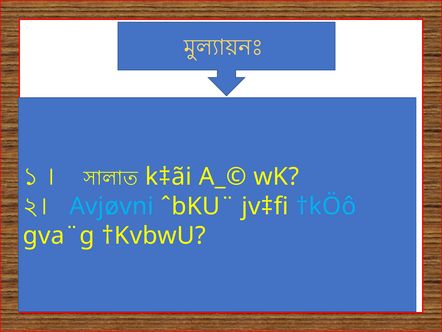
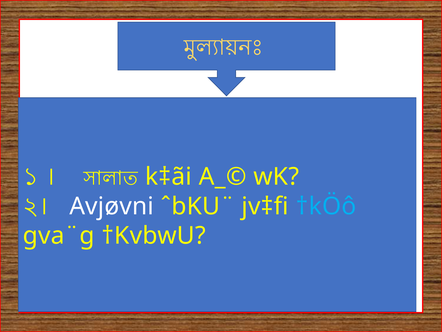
Avjøvni colour: light blue -> white
